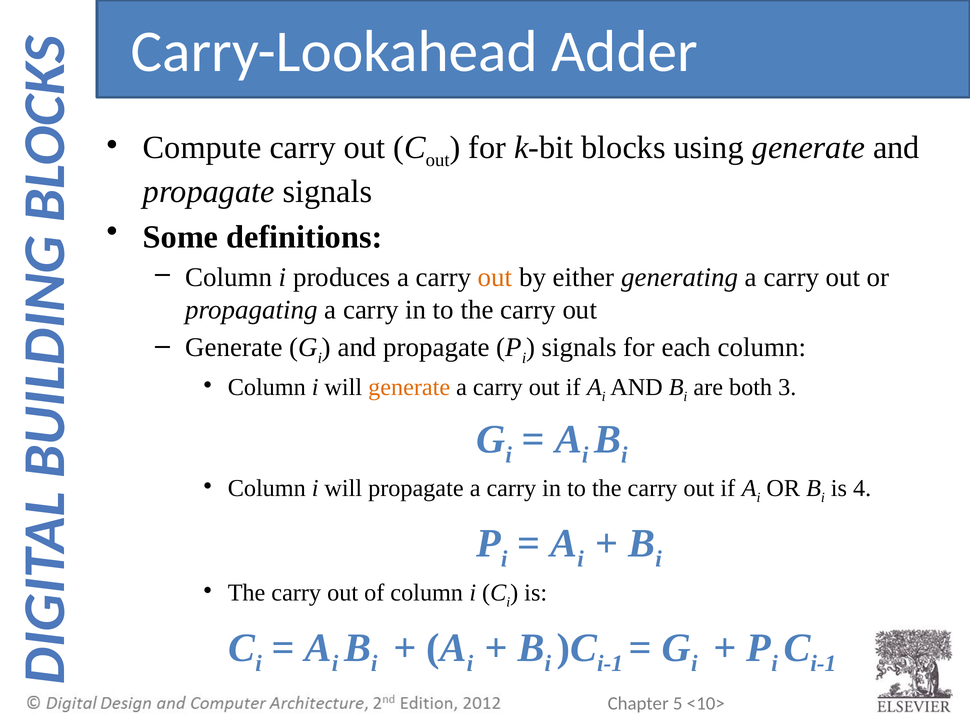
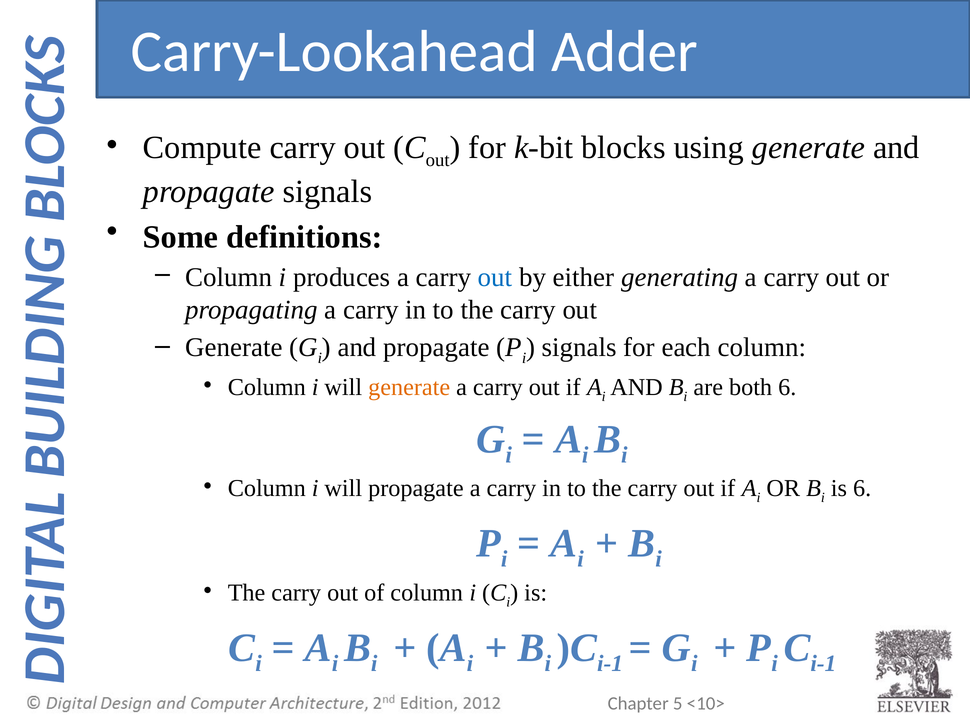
out at (495, 278) colour: orange -> blue
both 3: 3 -> 6
is 4: 4 -> 6
